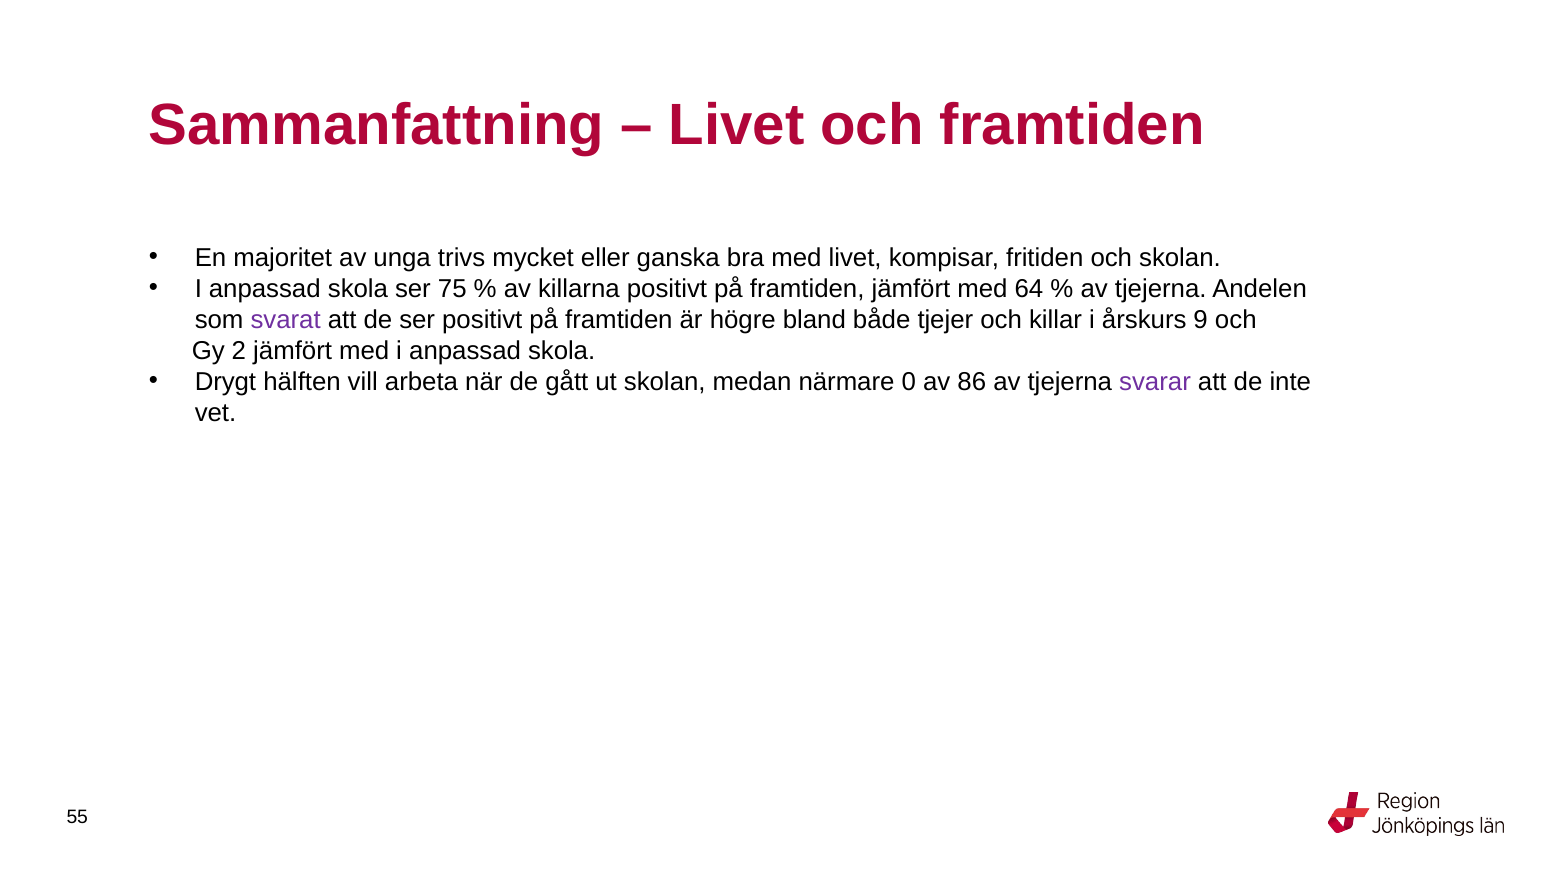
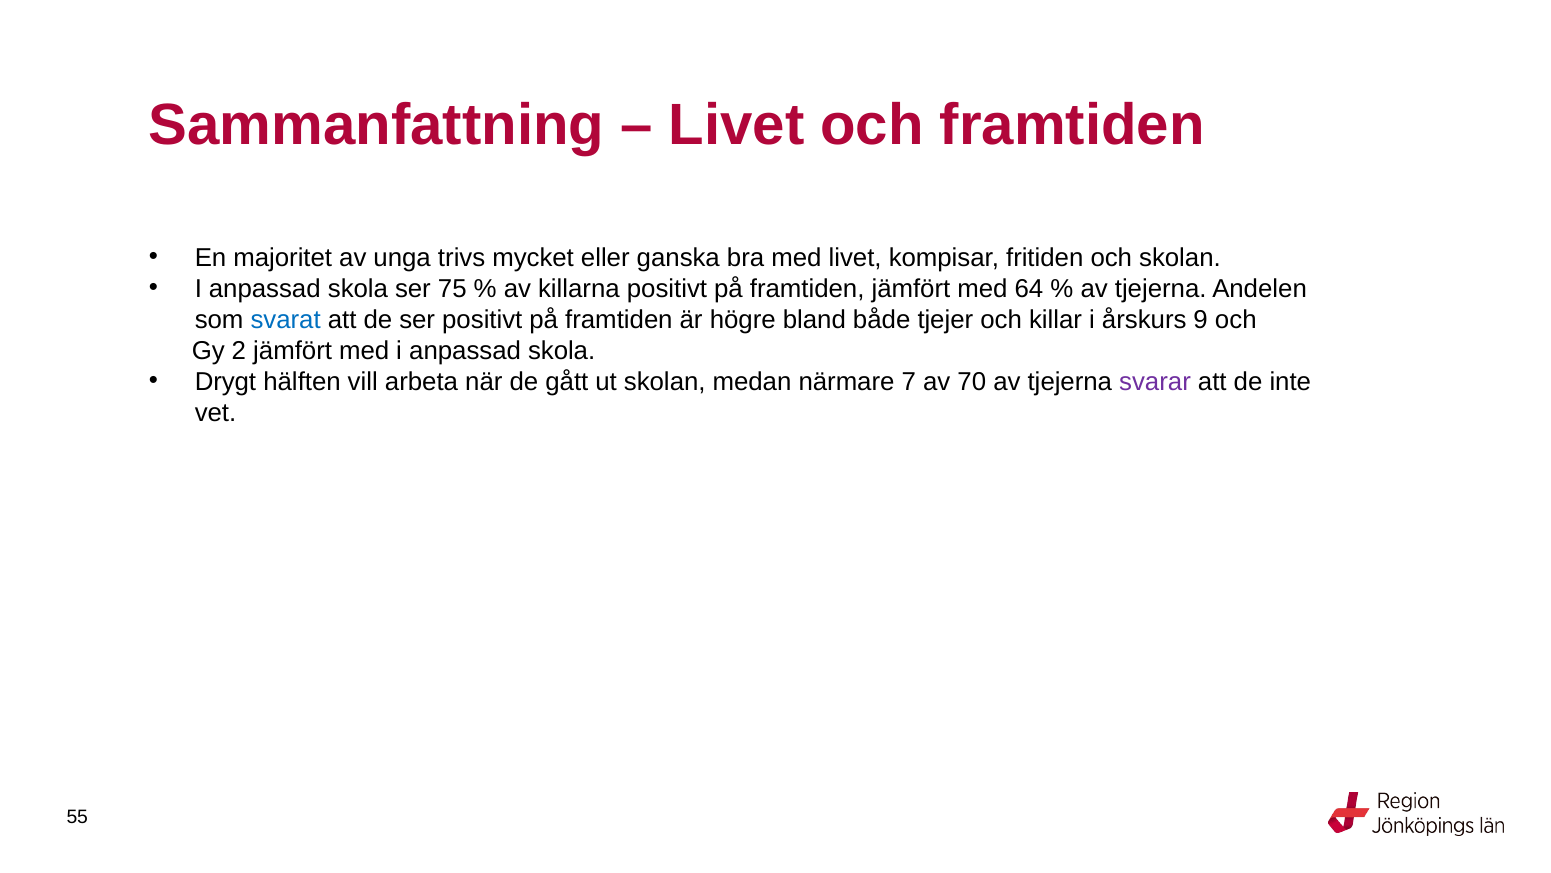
svarat colour: purple -> blue
0: 0 -> 7
86: 86 -> 70
